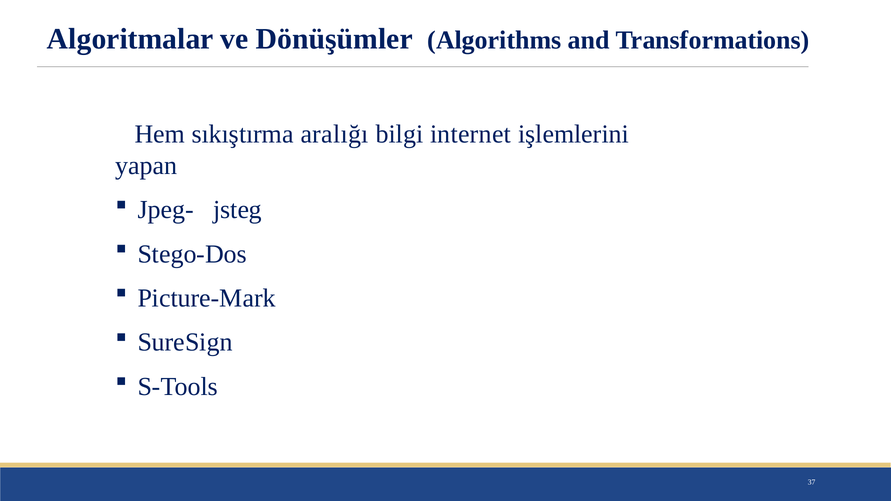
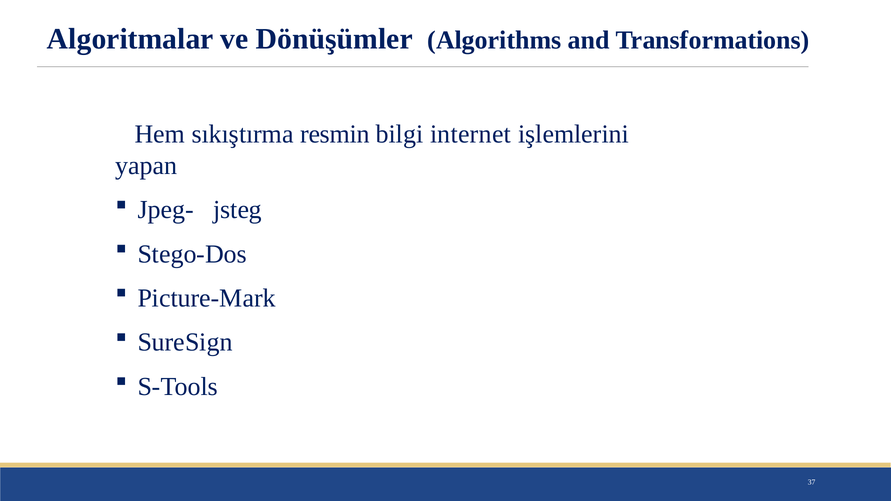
aralığı: aralığı -> resmin
